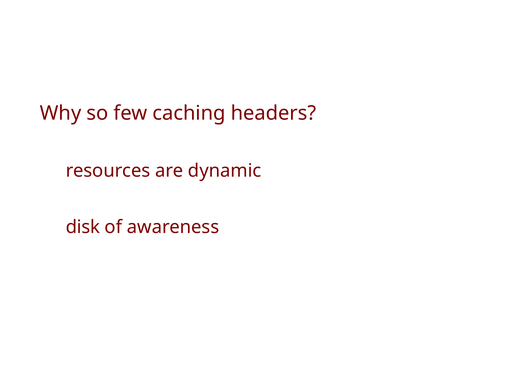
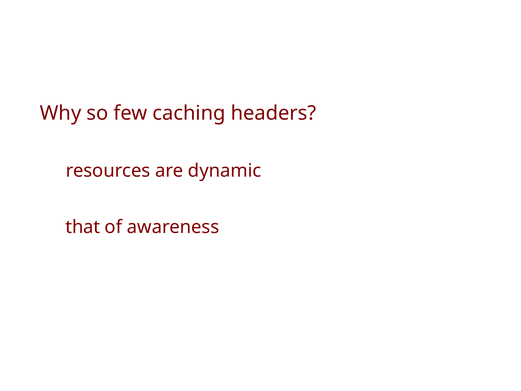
disk: disk -> that
